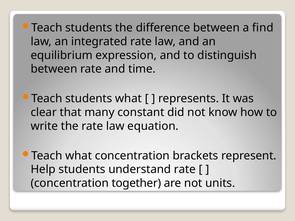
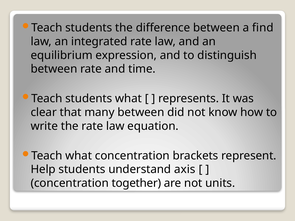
many constant: constant -> between
understand rate: rate -> axis
